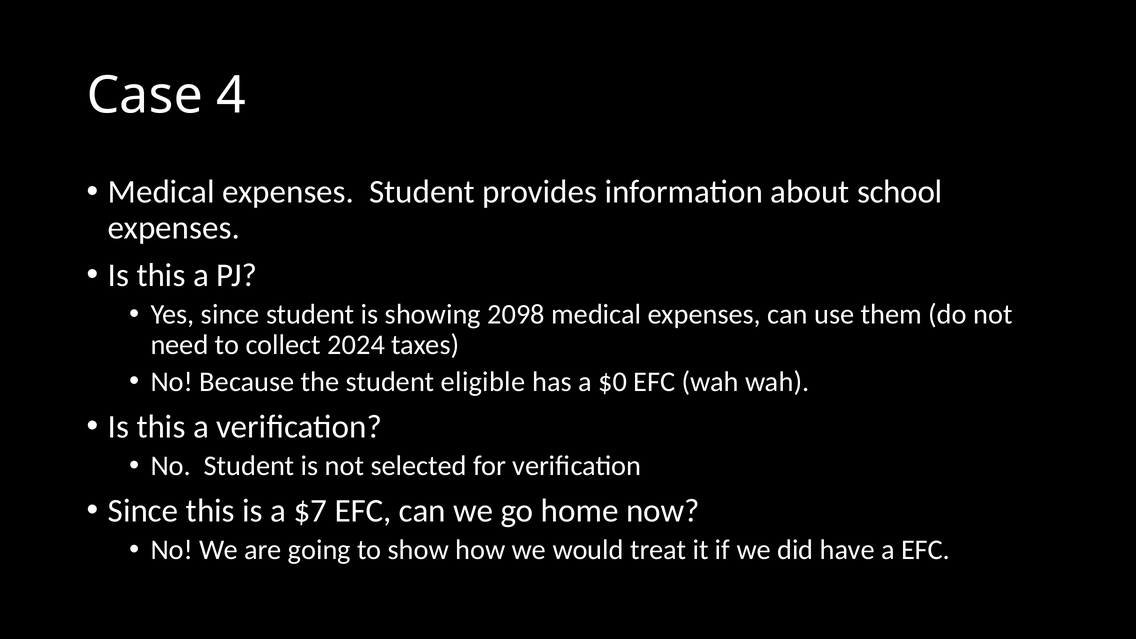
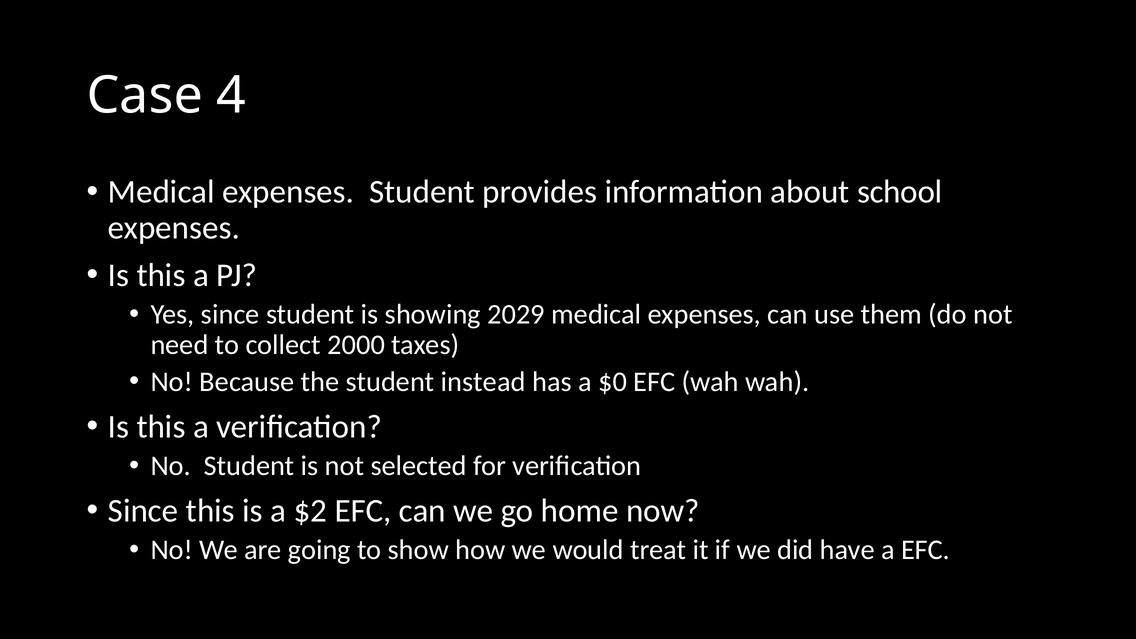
2098: 2098 -> 2029
2024: 2024 -> 2000
eligible: eligible -> instead
$7: $7 -> $2
